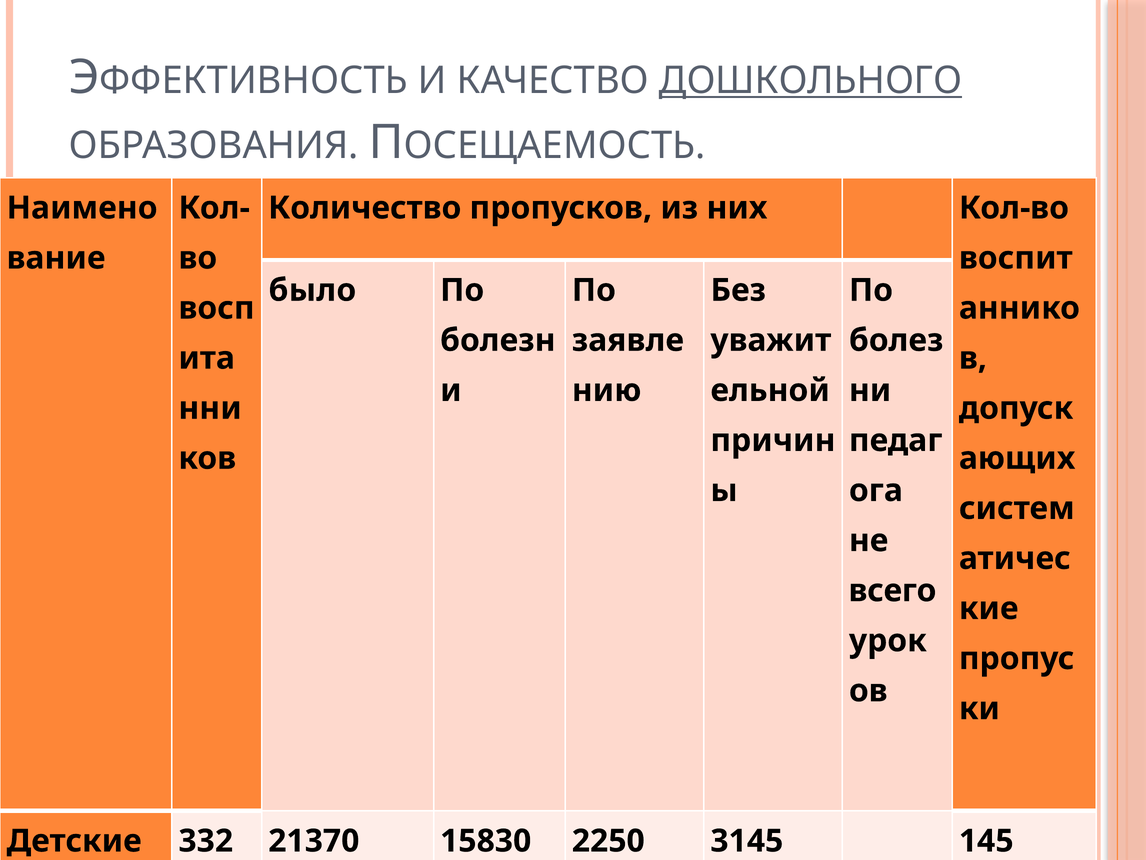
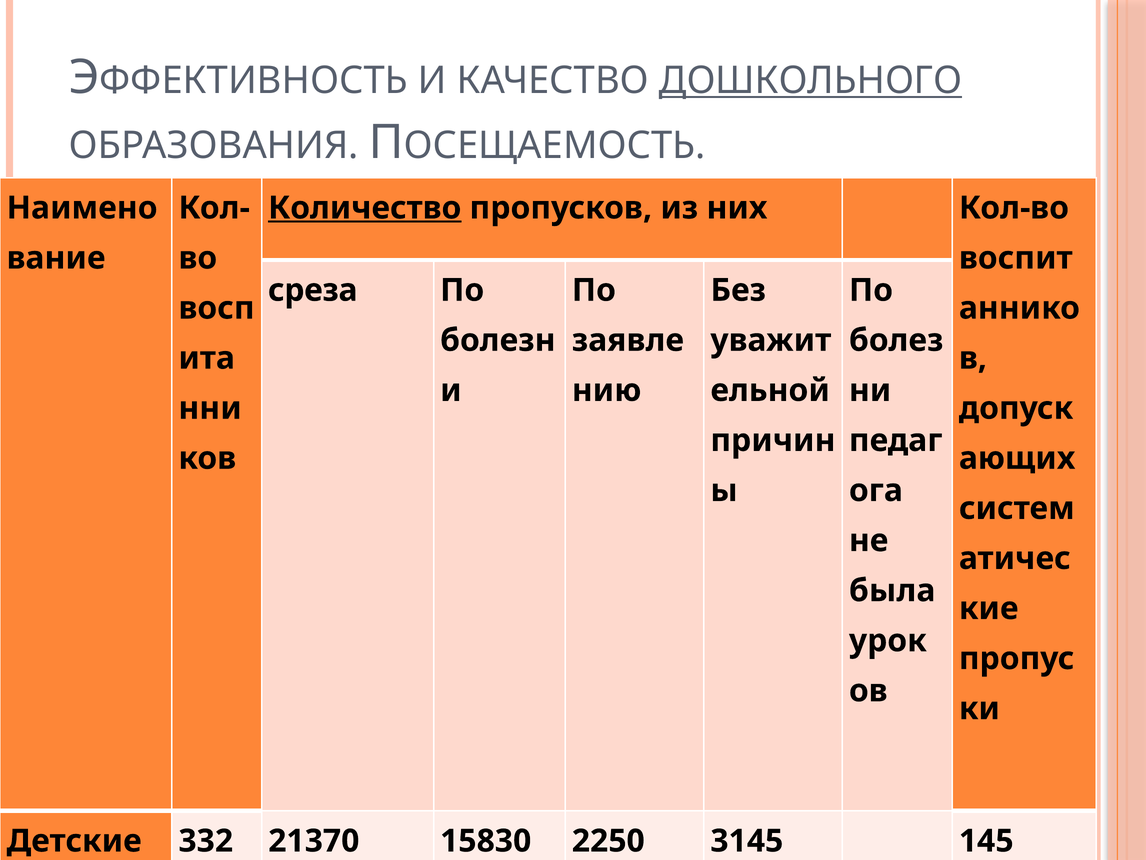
Количество underline: none -> present
было: было -> среза
всего: всего -> была
